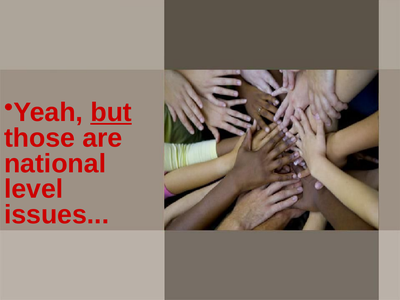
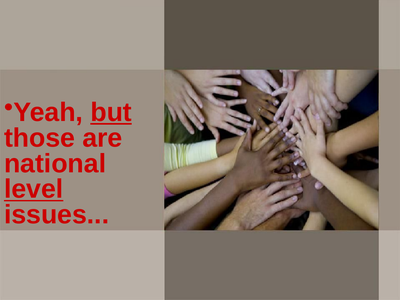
level underline: none -> present
